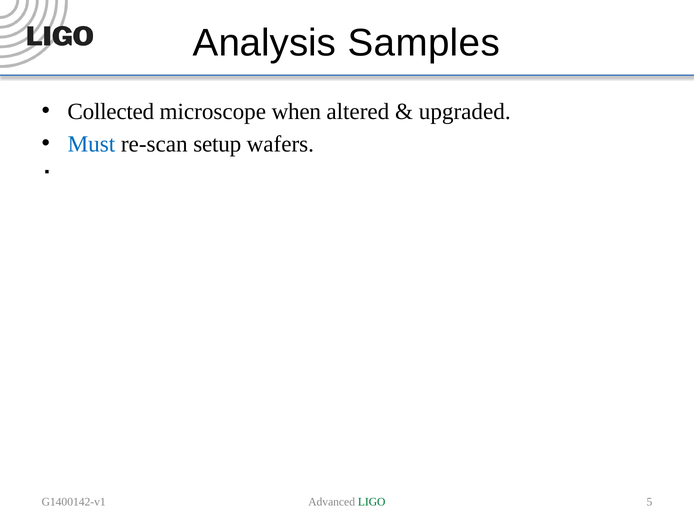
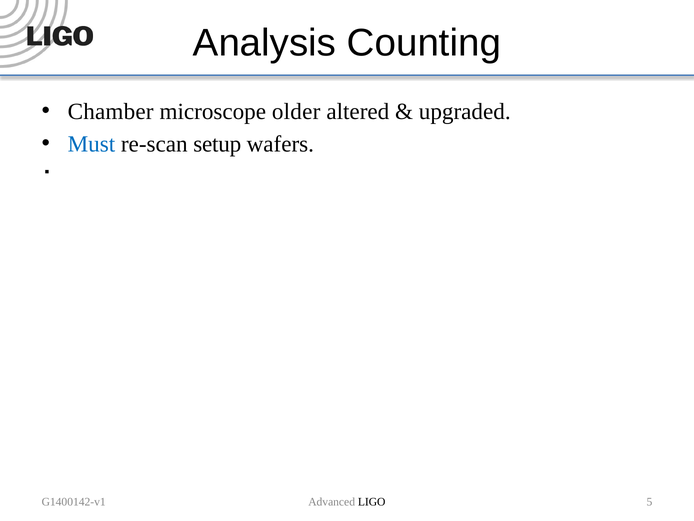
Samples: Samples -> Counting
Collected: Collected -> Chamber
when: when -> older
LIGO colour: green -> black
